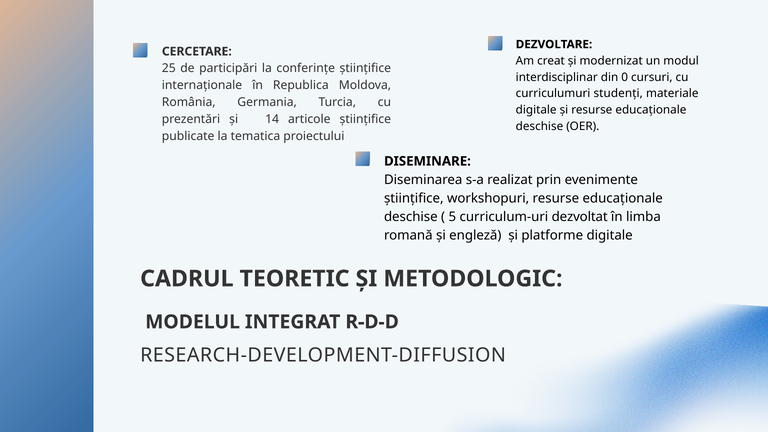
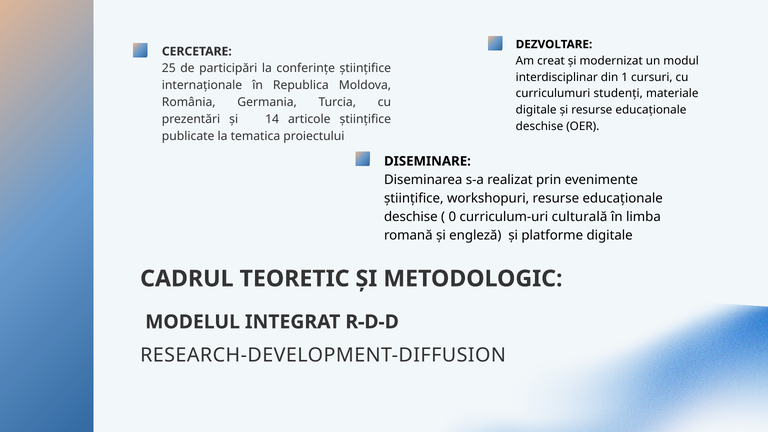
0: 0 -> 1
5: 5 -> 0
dezvoltat: dezvoltat -> culturală
